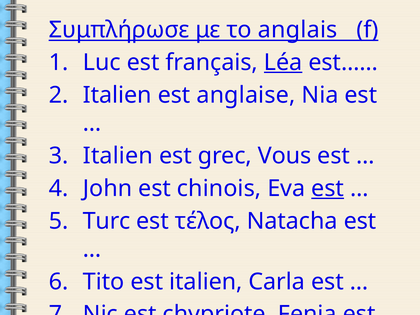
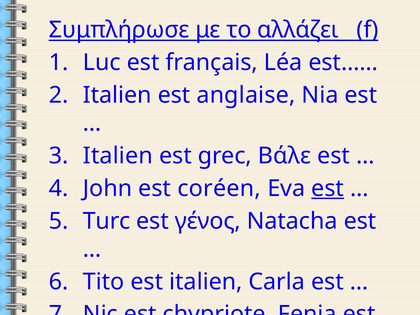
anglais: anglais -> αλλάζει
Léa underline: present -> none
Vous: Vous -> Βάλε
chinois: chinois -> coréen
τέλος: τέλος -> γένος
